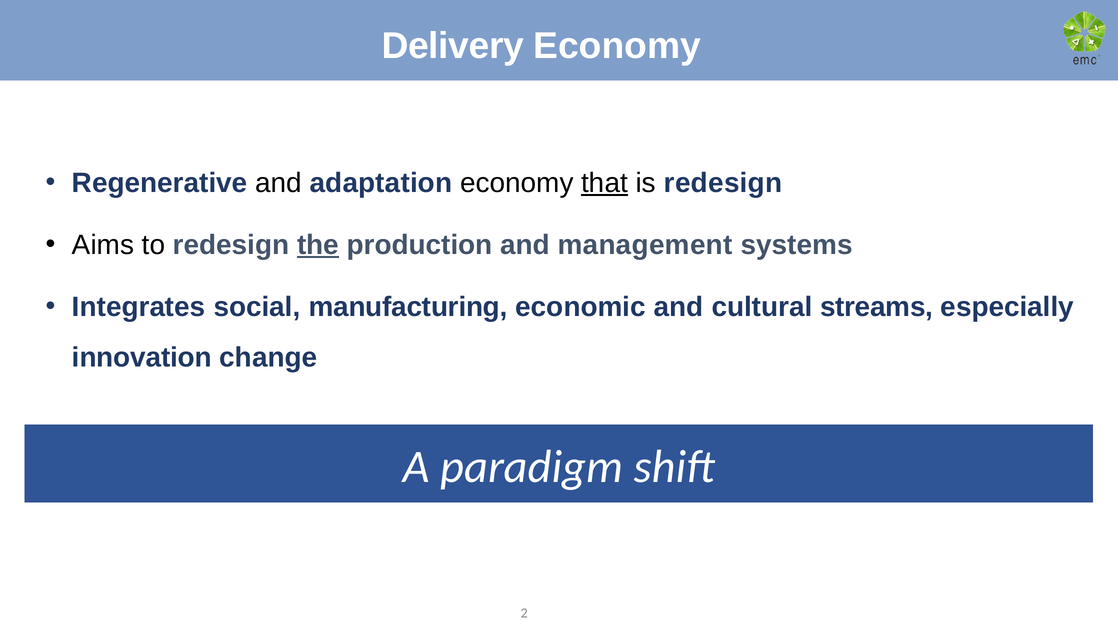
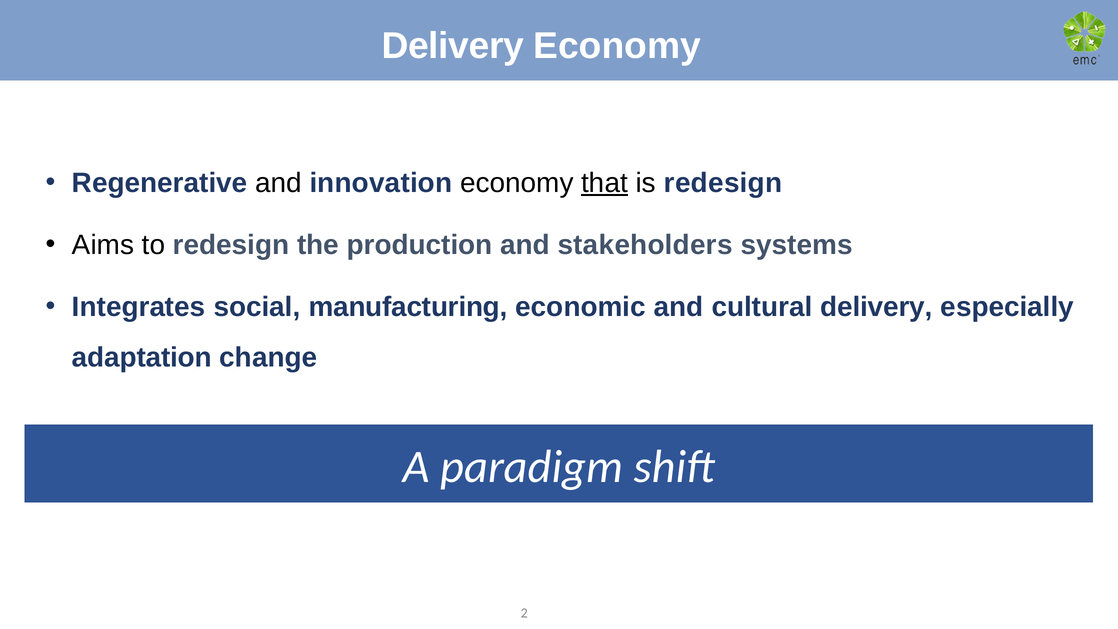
adaptation: adaptation -> innovation
the underline: present -> none
management: management -> stakeholders
cultural streams: streams -> delivery
innovation: innovation -> adaptation
